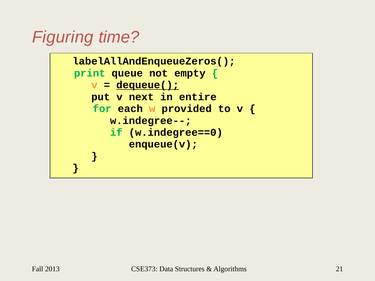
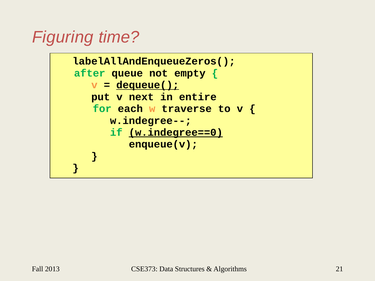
print: print -> after
provided: provided -> traverse
w.indegree==0 underline: none -> present
